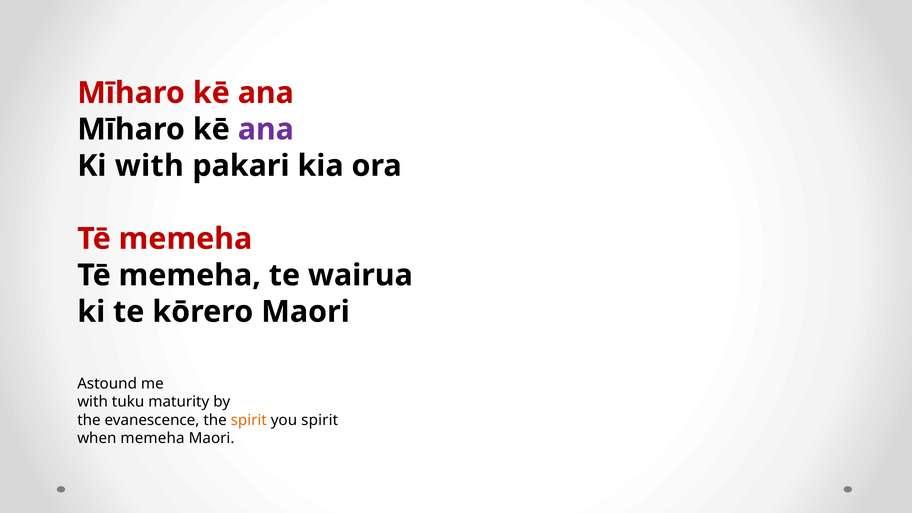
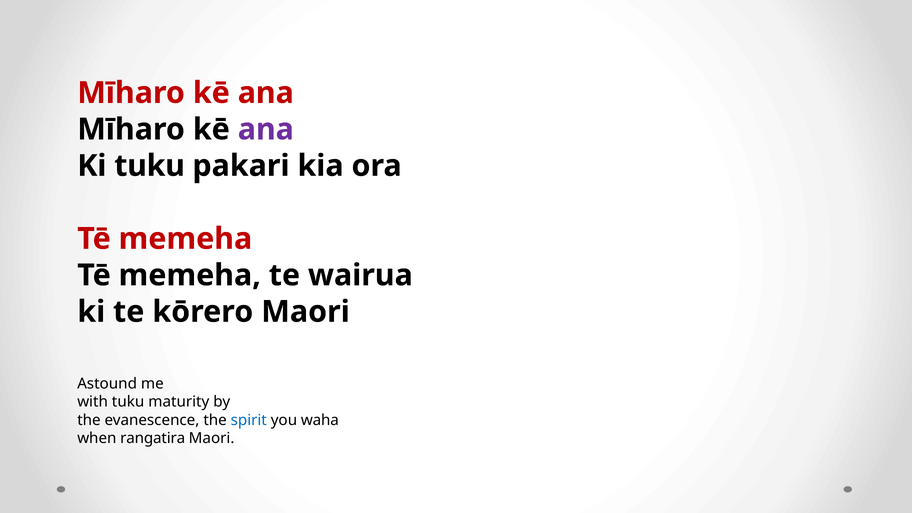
Ki with: with -> tuku
spirit at (249, 420) colour: orange -> blue
you spirit: spirit -> waha
when memeha: memeha -> rangatira
